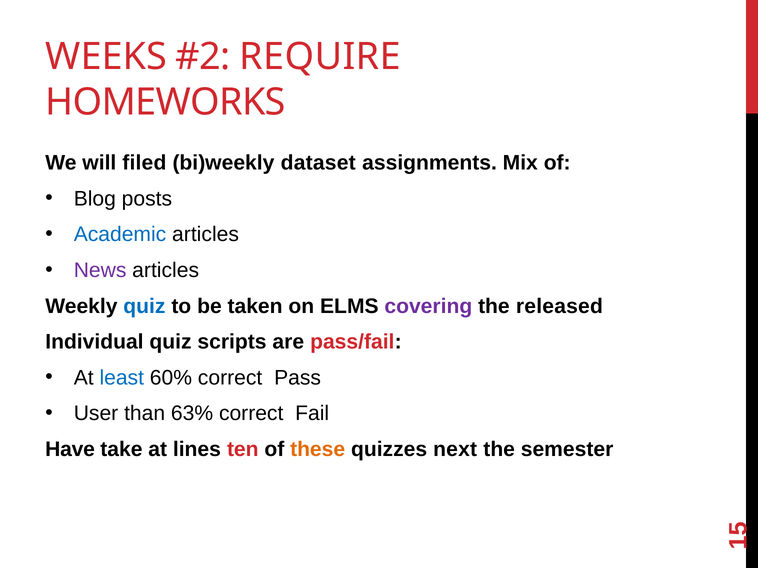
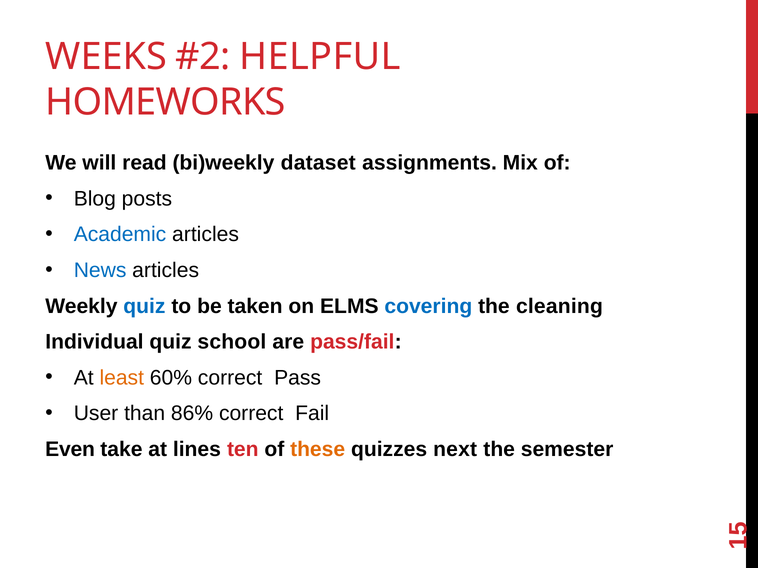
REQUIRE: REQUIRE -> HELPFUL
filed: filed -> read
News colour: purple -> blue
covering colour: purple -> blue
released: released -> cleaning
scripts: scripts -> school
least colour: blue -> orange
63%: 63% -> 86%
Have: Have -> Even
